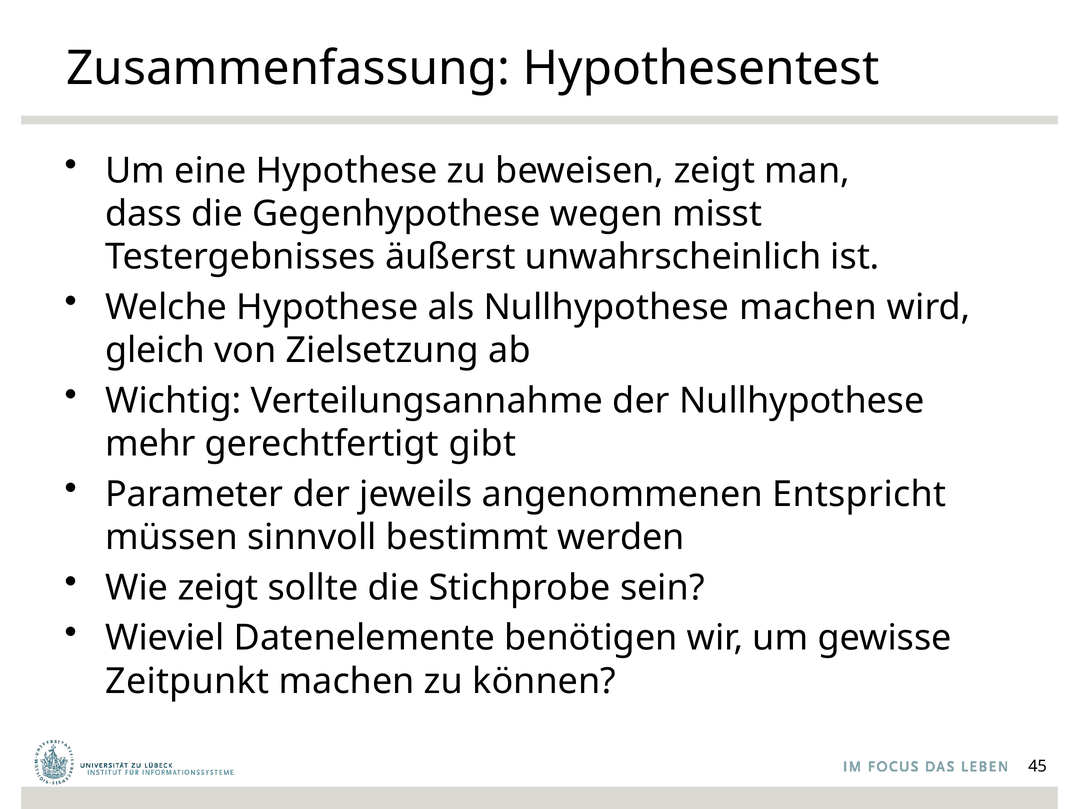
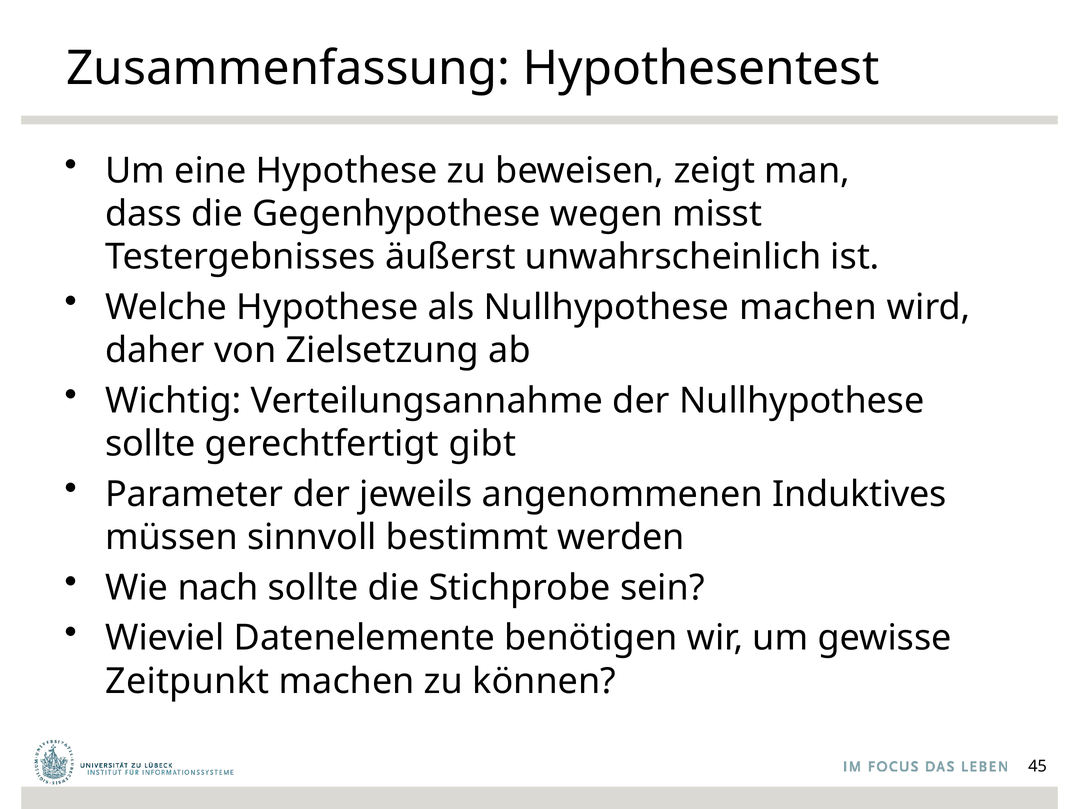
gleich: gleich -> daher
mehr at (150, 444): mehr -> sollte
Entspricht: Entspricht -> Induktives
Wie zeigt: zeigt -> nach
